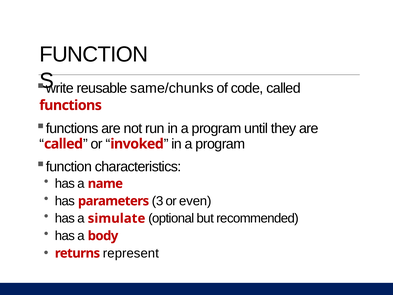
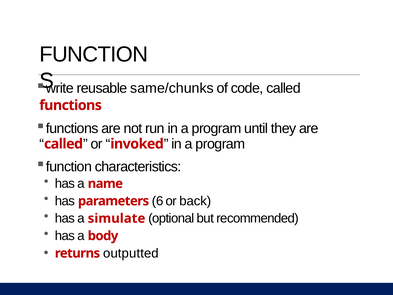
3: 3 -> 6
even: even -> back
represent: represent -> outputted
